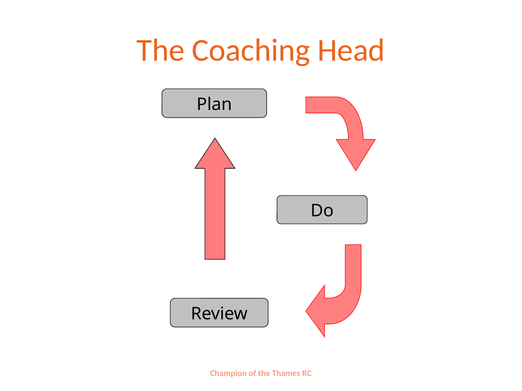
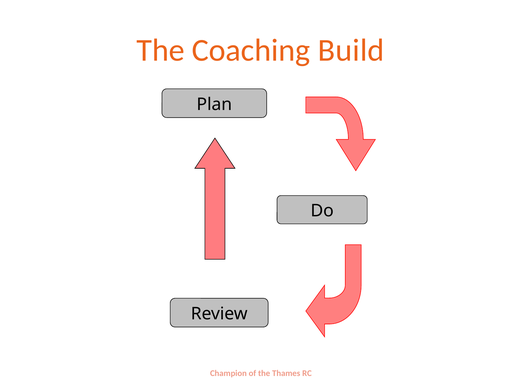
Head: Head -> Build
